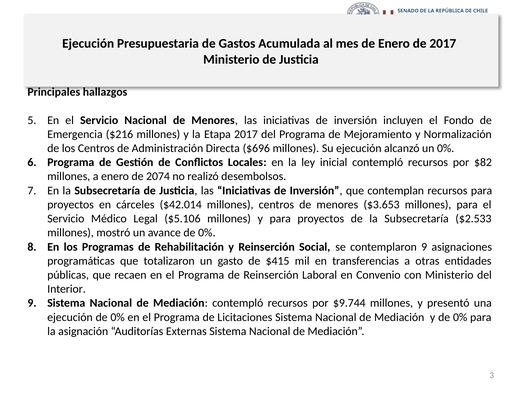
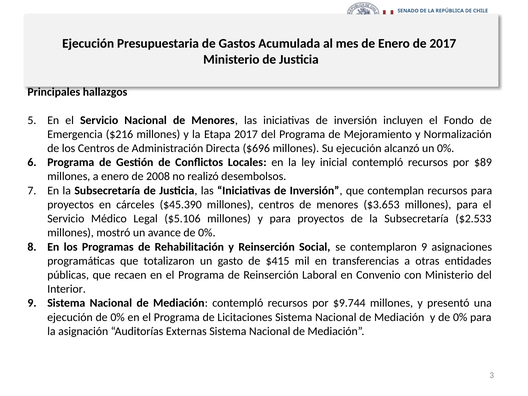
$82: $82 -> $89
2074: 2074 -> 2008
$42.014: $42.014 -> $45.390
